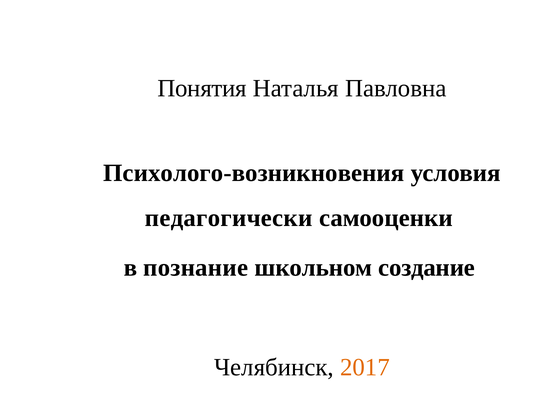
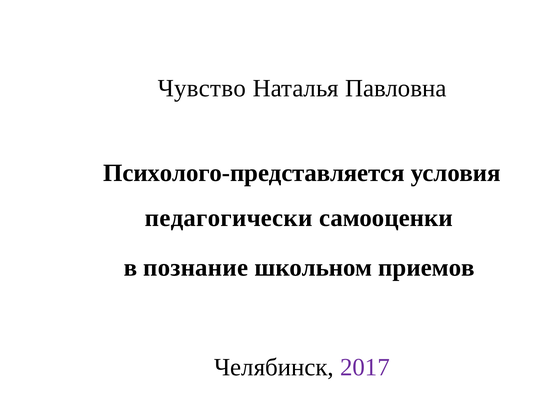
Понятия: Понятия -> Чувство
Психолого-возникновения: Психолого-возникновения -> Психолого-представляется
создание: создание -> приемов
2017 colour: orange -> purple
